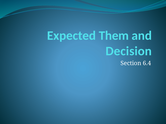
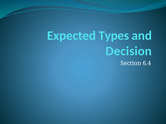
Them: Them -> Types
